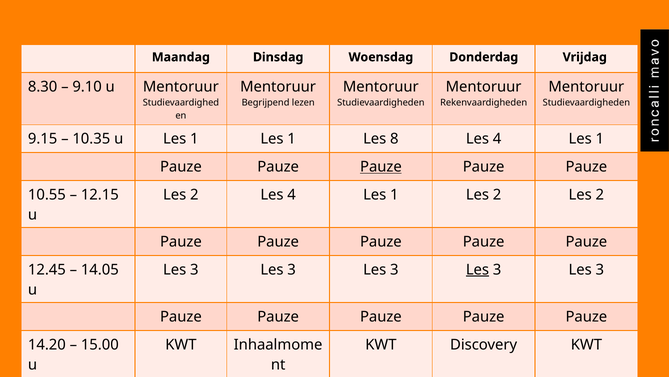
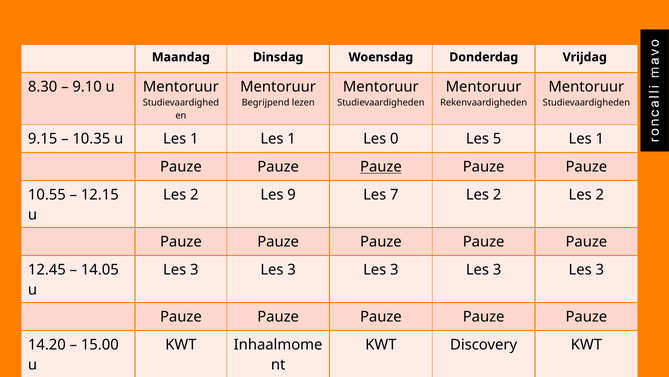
8: 8 -> 0
4 at (497, 139): 4 -> 5
2 Les 4: 4 -> 9
1 at (394, 194): 1 -> 7
Les at (477, 269) underline: present -> none
